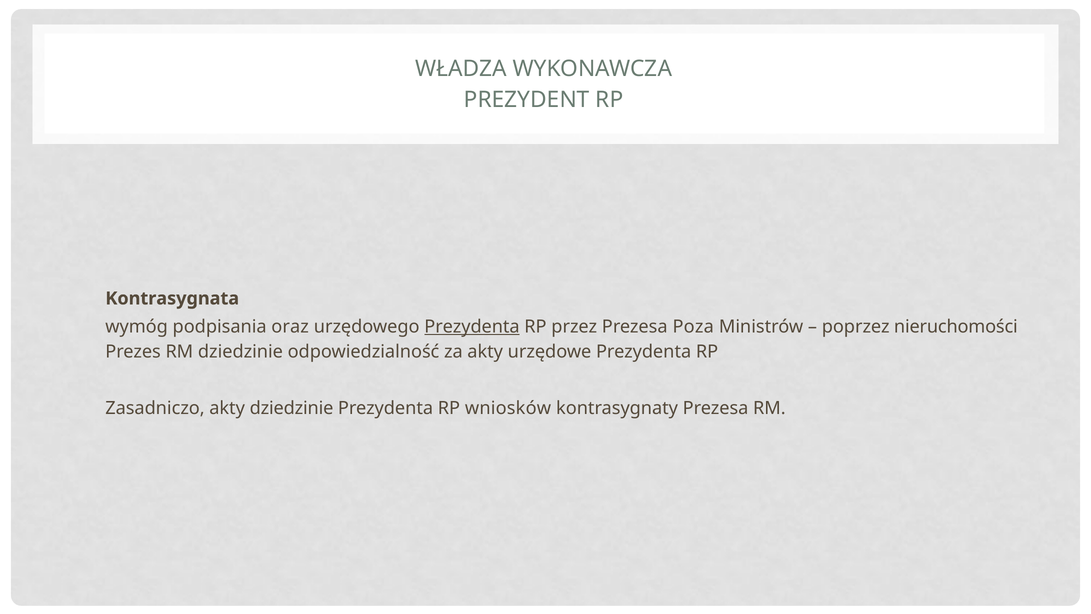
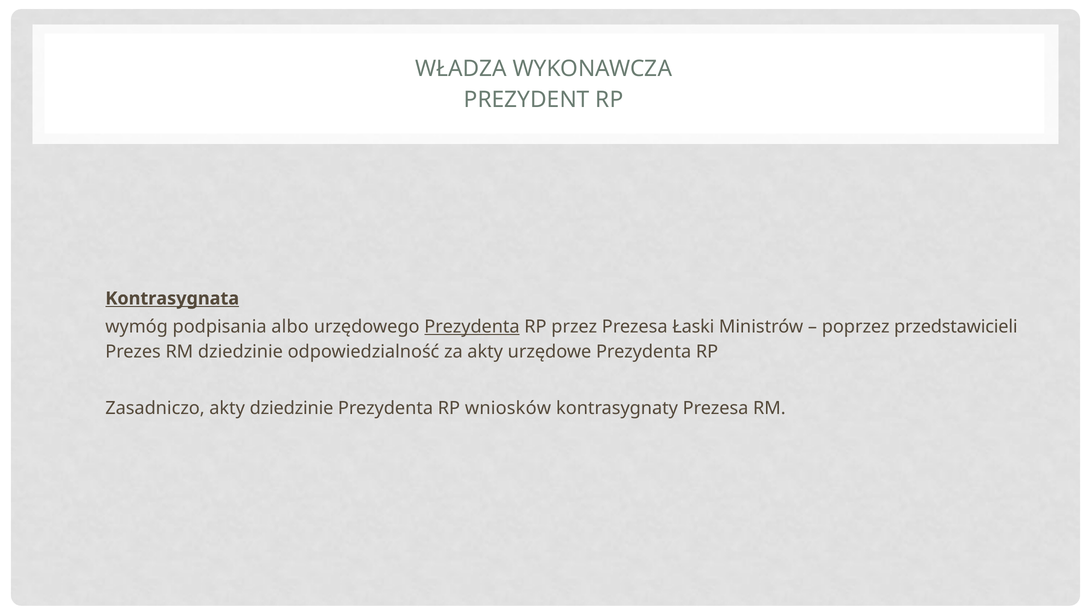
Kontrasygnata underline: none -> present
oraz: oraz -> albo
Poza: Poza -> Łaski
nieruchomości: nieruchomości -> przedstawicieli
